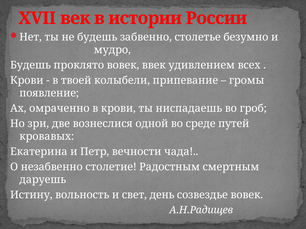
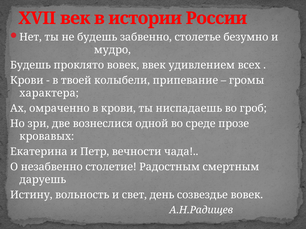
появление: появление -> характера
путей: путей -> прозе
